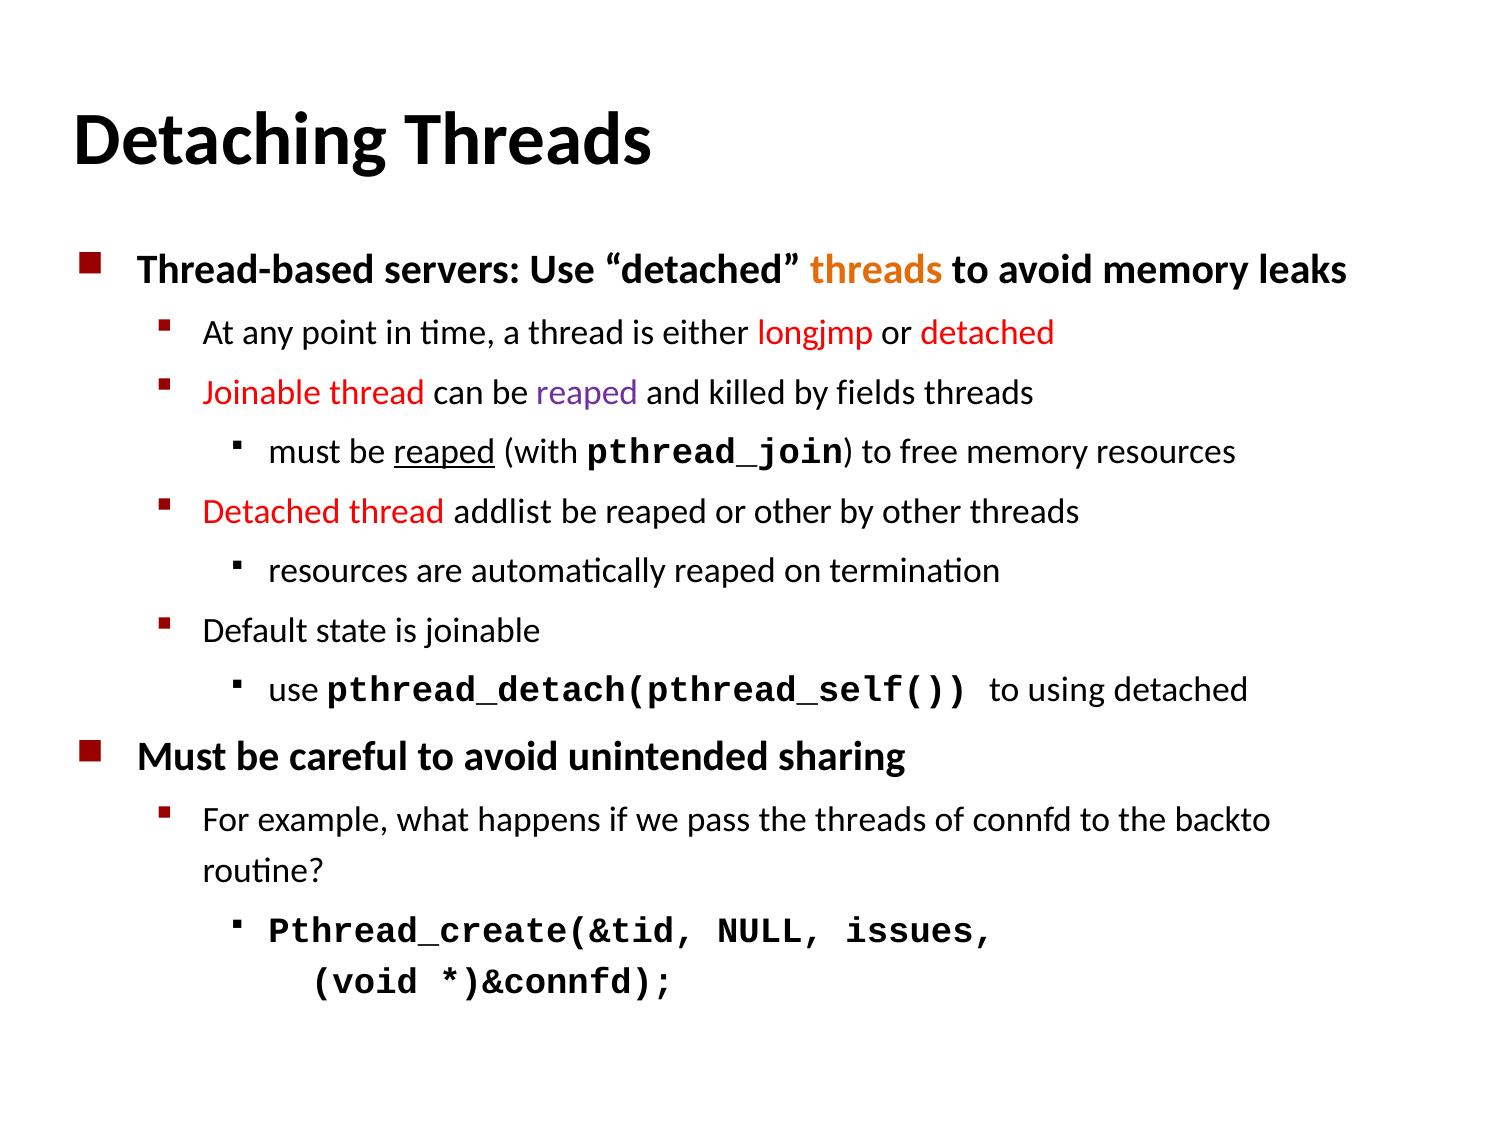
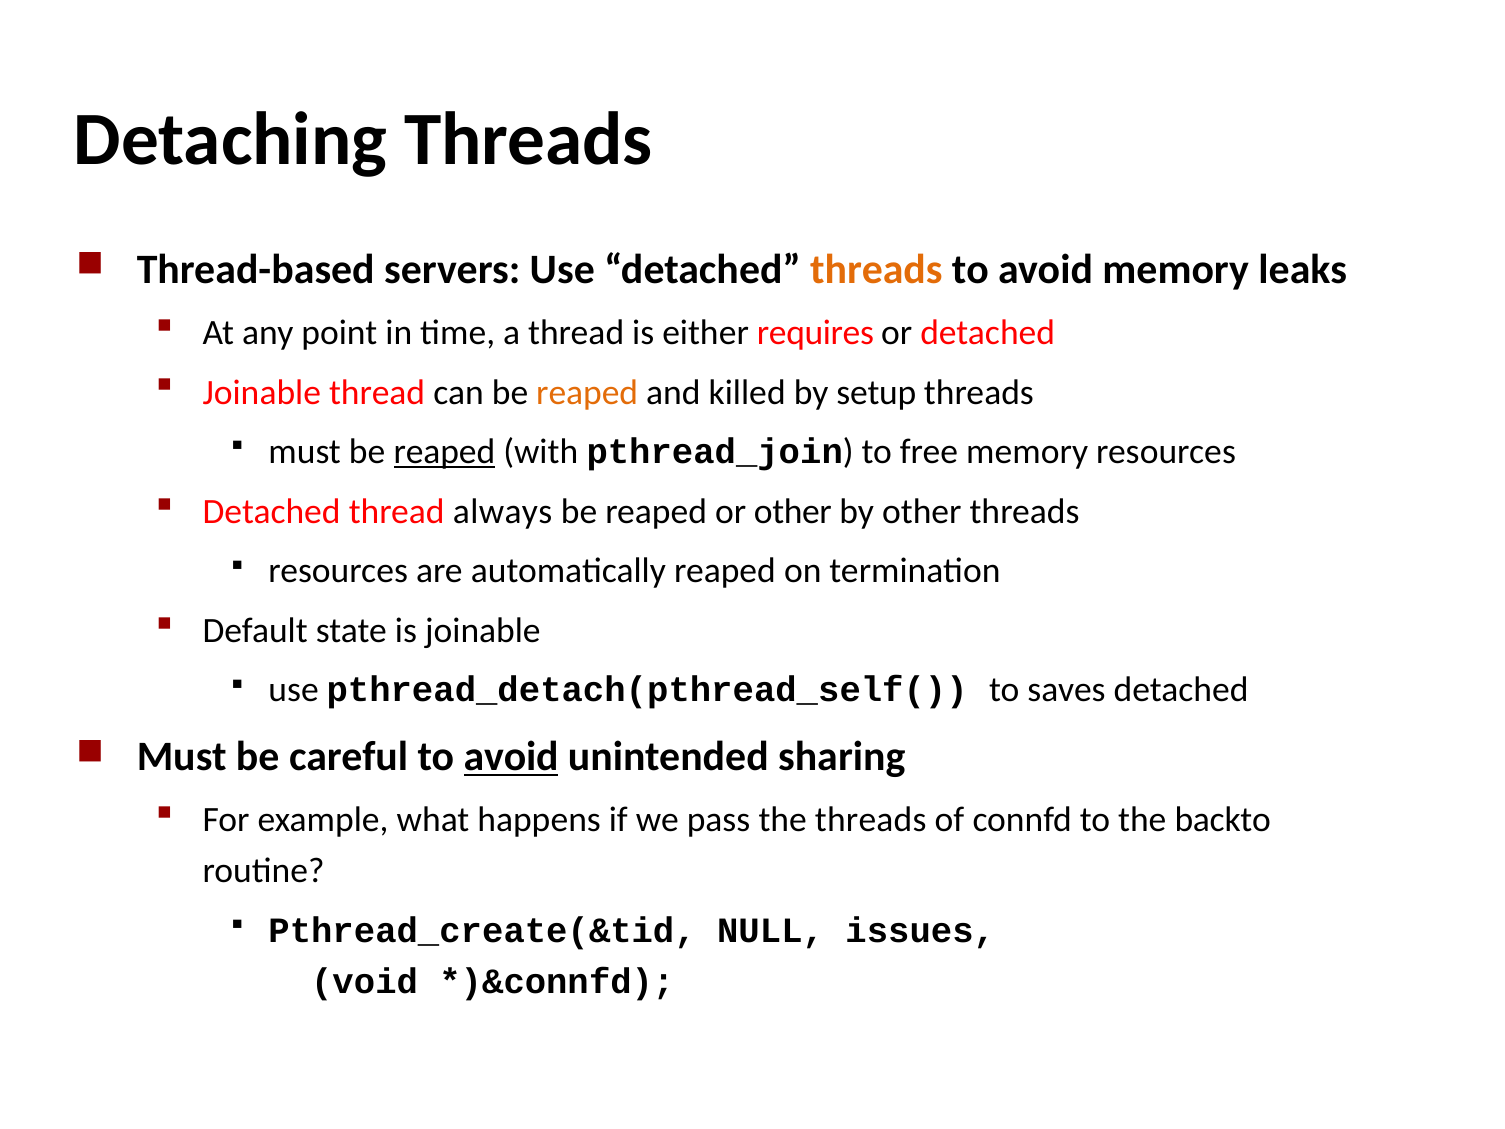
longjmp: longjmp -> requires
reaped at (587, 392) colour: purple -> orange
fields: fields -> setup
addlist: addlist -> always
using: using -> saves
avoid at (511, 757) underline: none -> present
